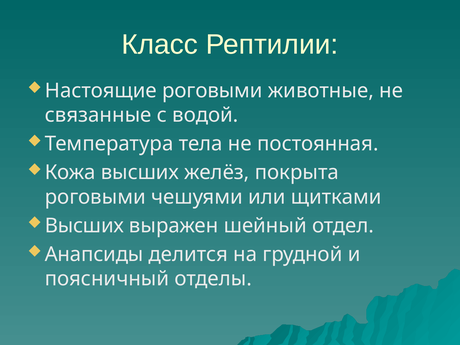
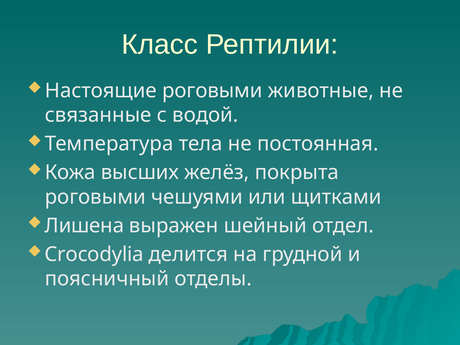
Высших at (84, 226): Высших -> Лишена
Анапсиды: Анапсиды -> Crocodylia
